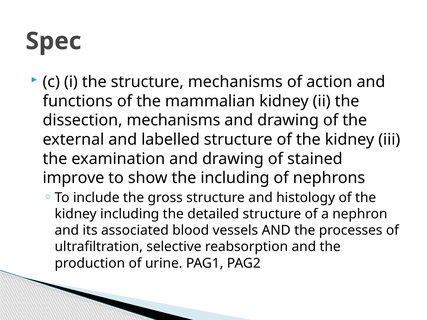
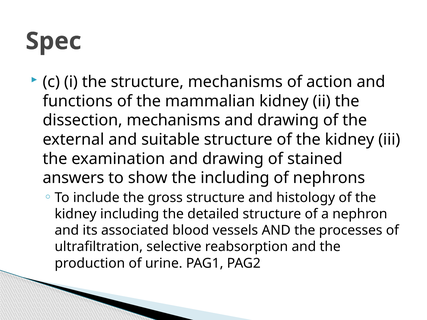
labelled: labelled -> suitable
improve: improve -> answers
